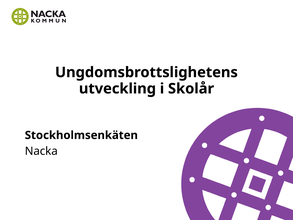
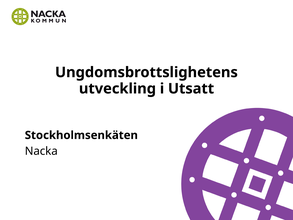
Skolår: Skolår -> Utsatt
